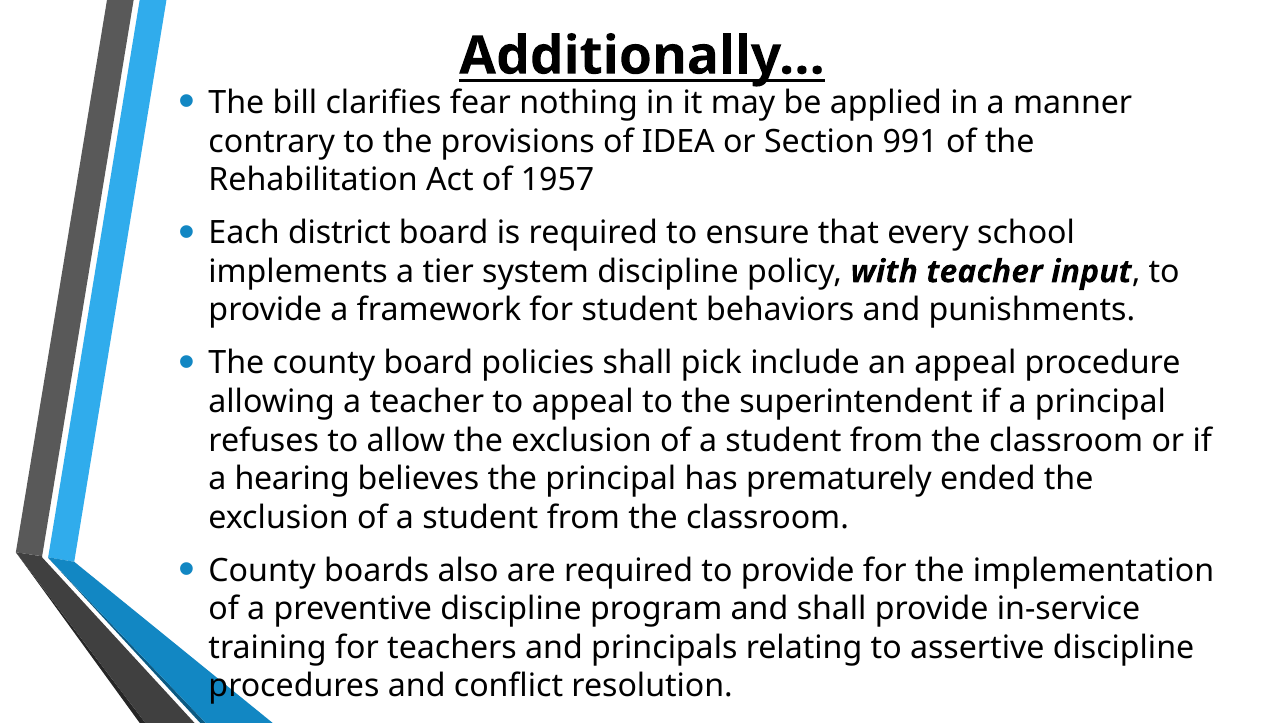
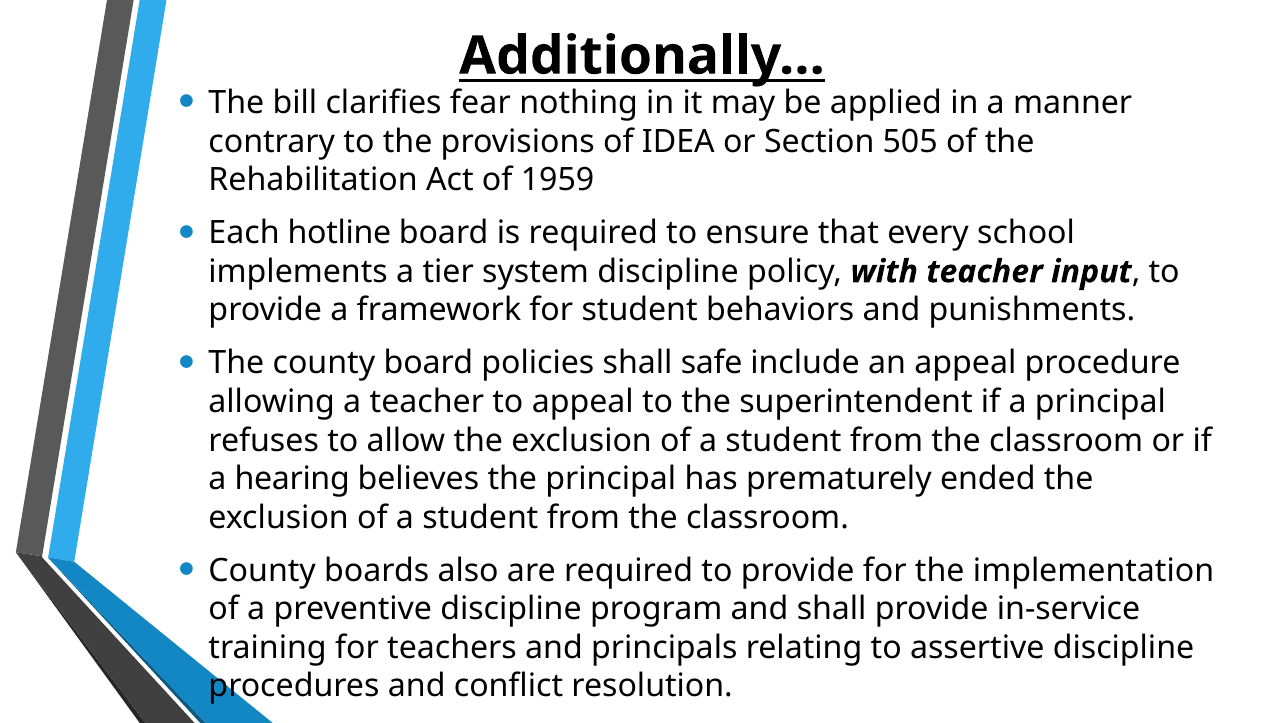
991: 991 -> 505
1957: 1957 -> 1959
district: district -> hotline
pick: pick -> safe
